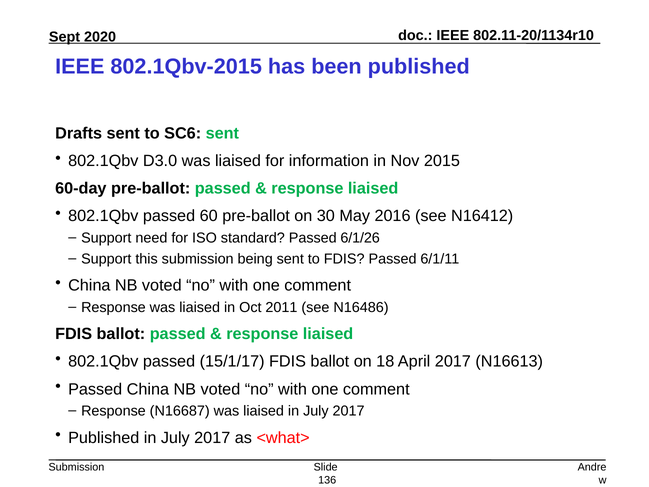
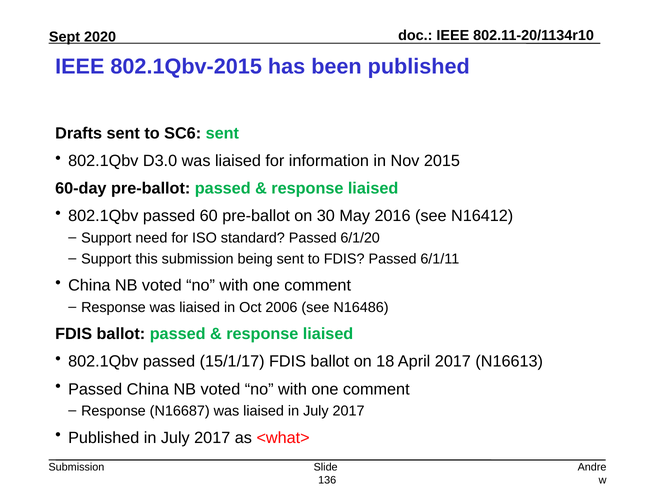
6/1/26: 6/1/26 -> 6/1/20
2011: 2011 -> 2006
